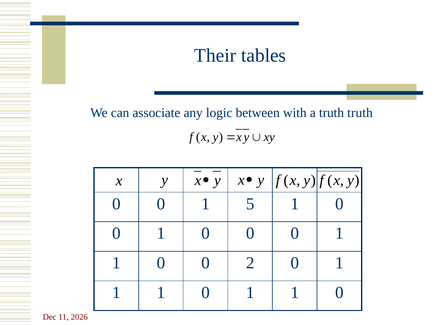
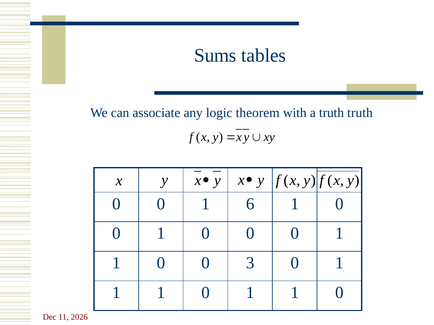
Their: Their -> Sums
between: between -> theorem
5: 5 -> 6
2: 2 -> 3
